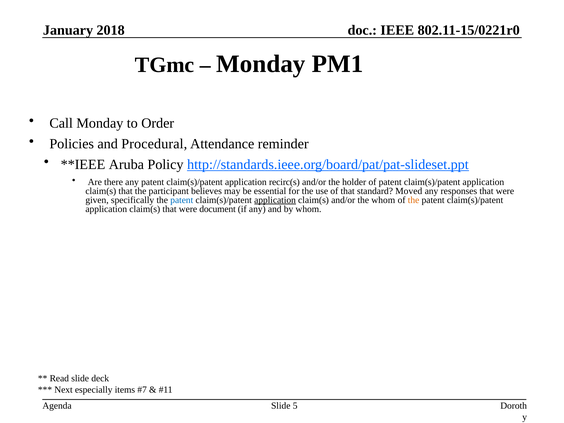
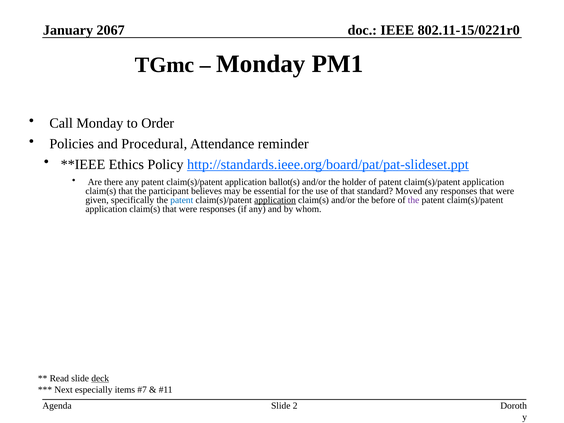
2018: 2018 -> 2067
Aruba at (126, 164): Aruba -> Ethics
recirc(s: recirc(s -> ballot(s
the whom: whom -> before
the at (414, 200) colour: orange -> purple
were document: document -> responses
deck underline: none -> present
5: 5 -> 2
